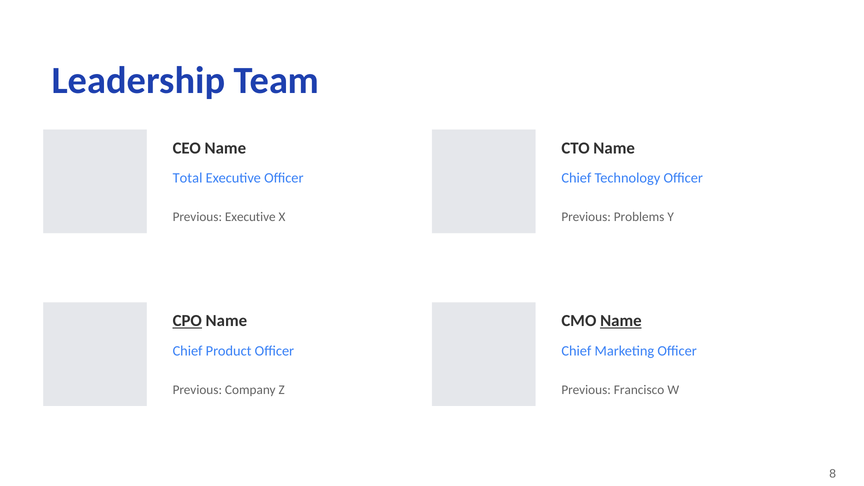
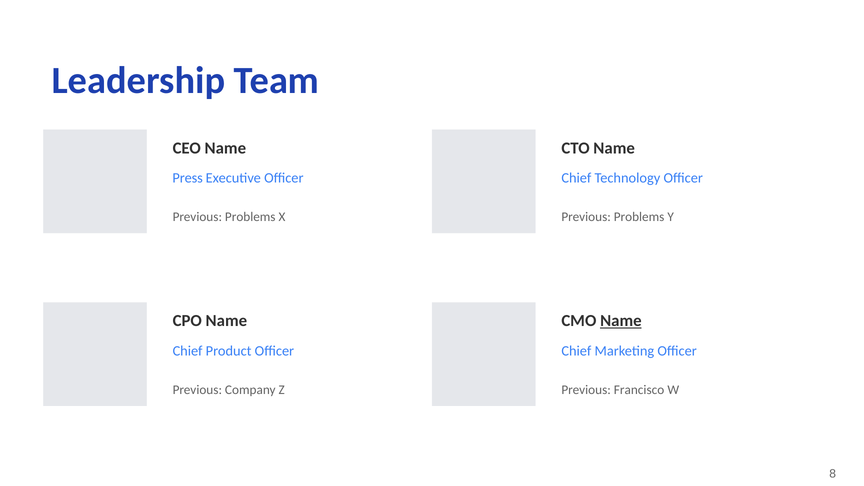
Total: Total -> Press
Executive at (250, 217): Executive -> Problems
CPO underline: present -> none
